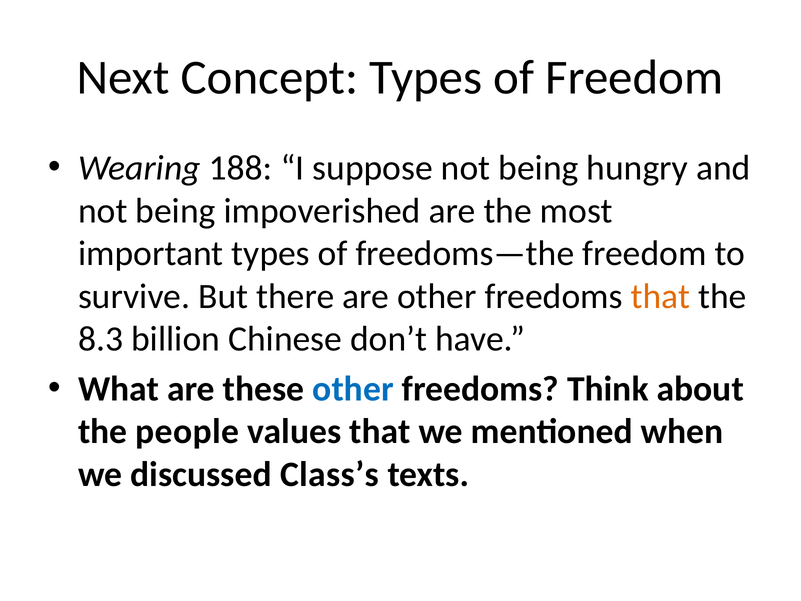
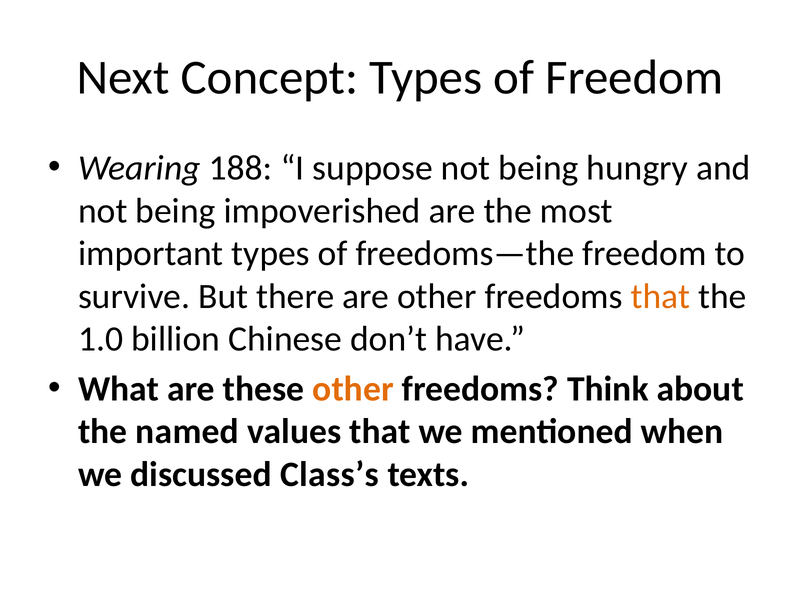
8.3: 8.3 -> 1.0
other at (353, 389) colour: blue -> orange
people: people -> named
